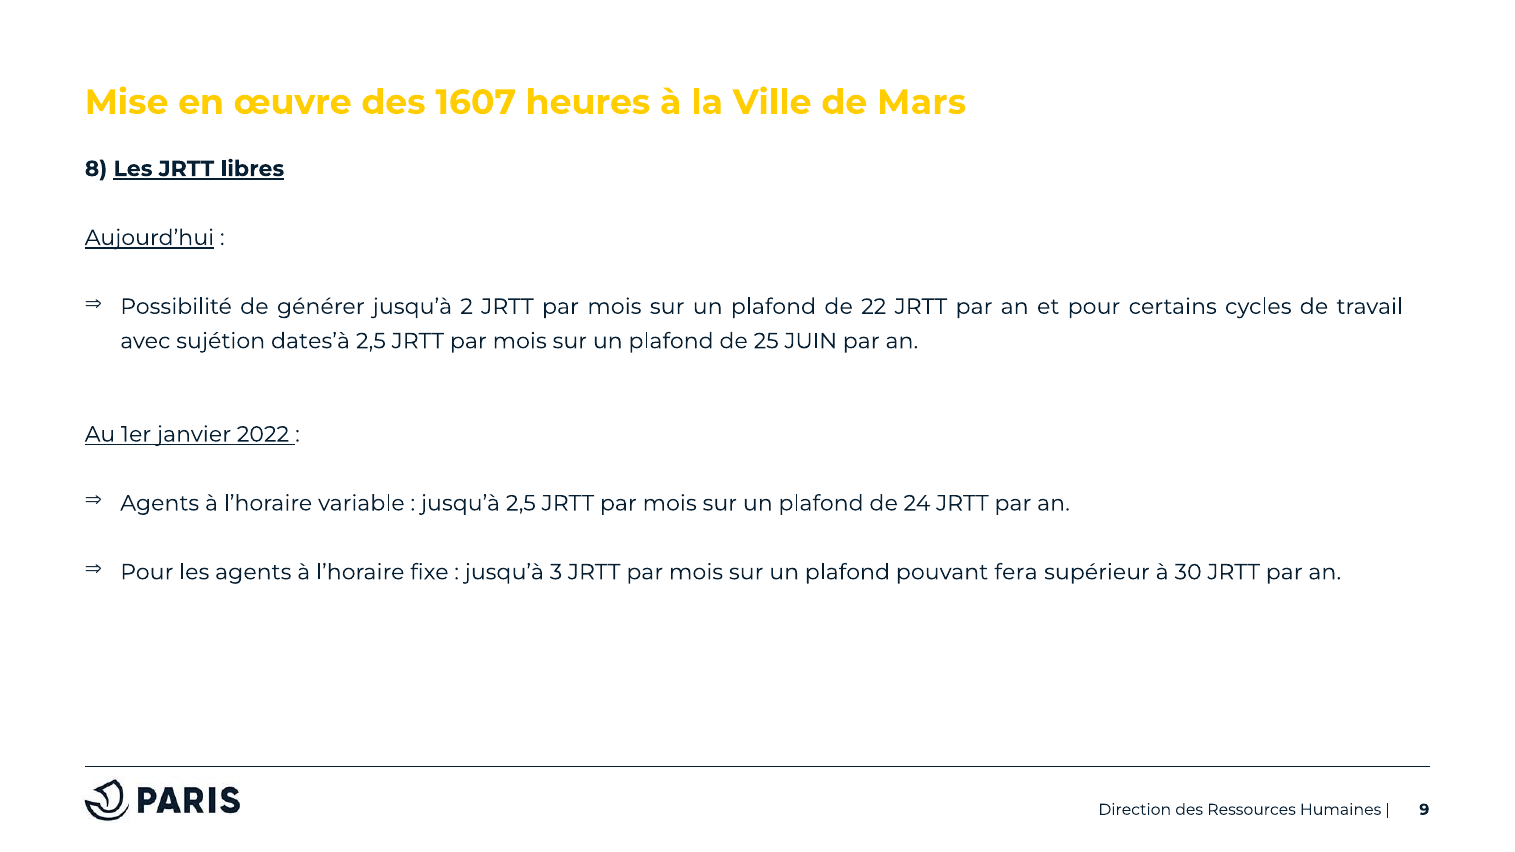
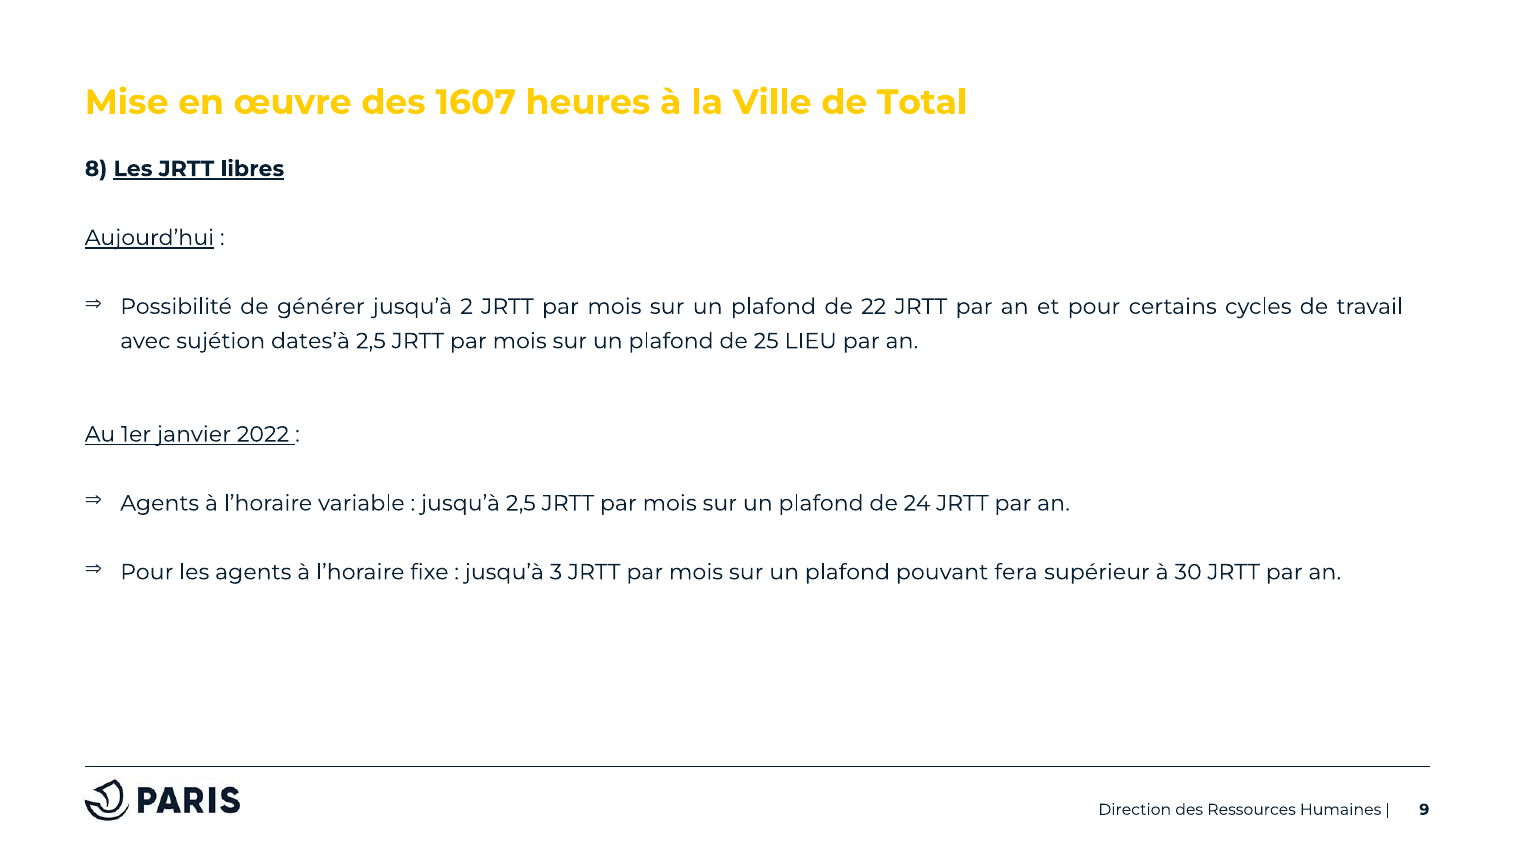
Mars: Mars -> Total
JUIN: JUIN -> LIEU
